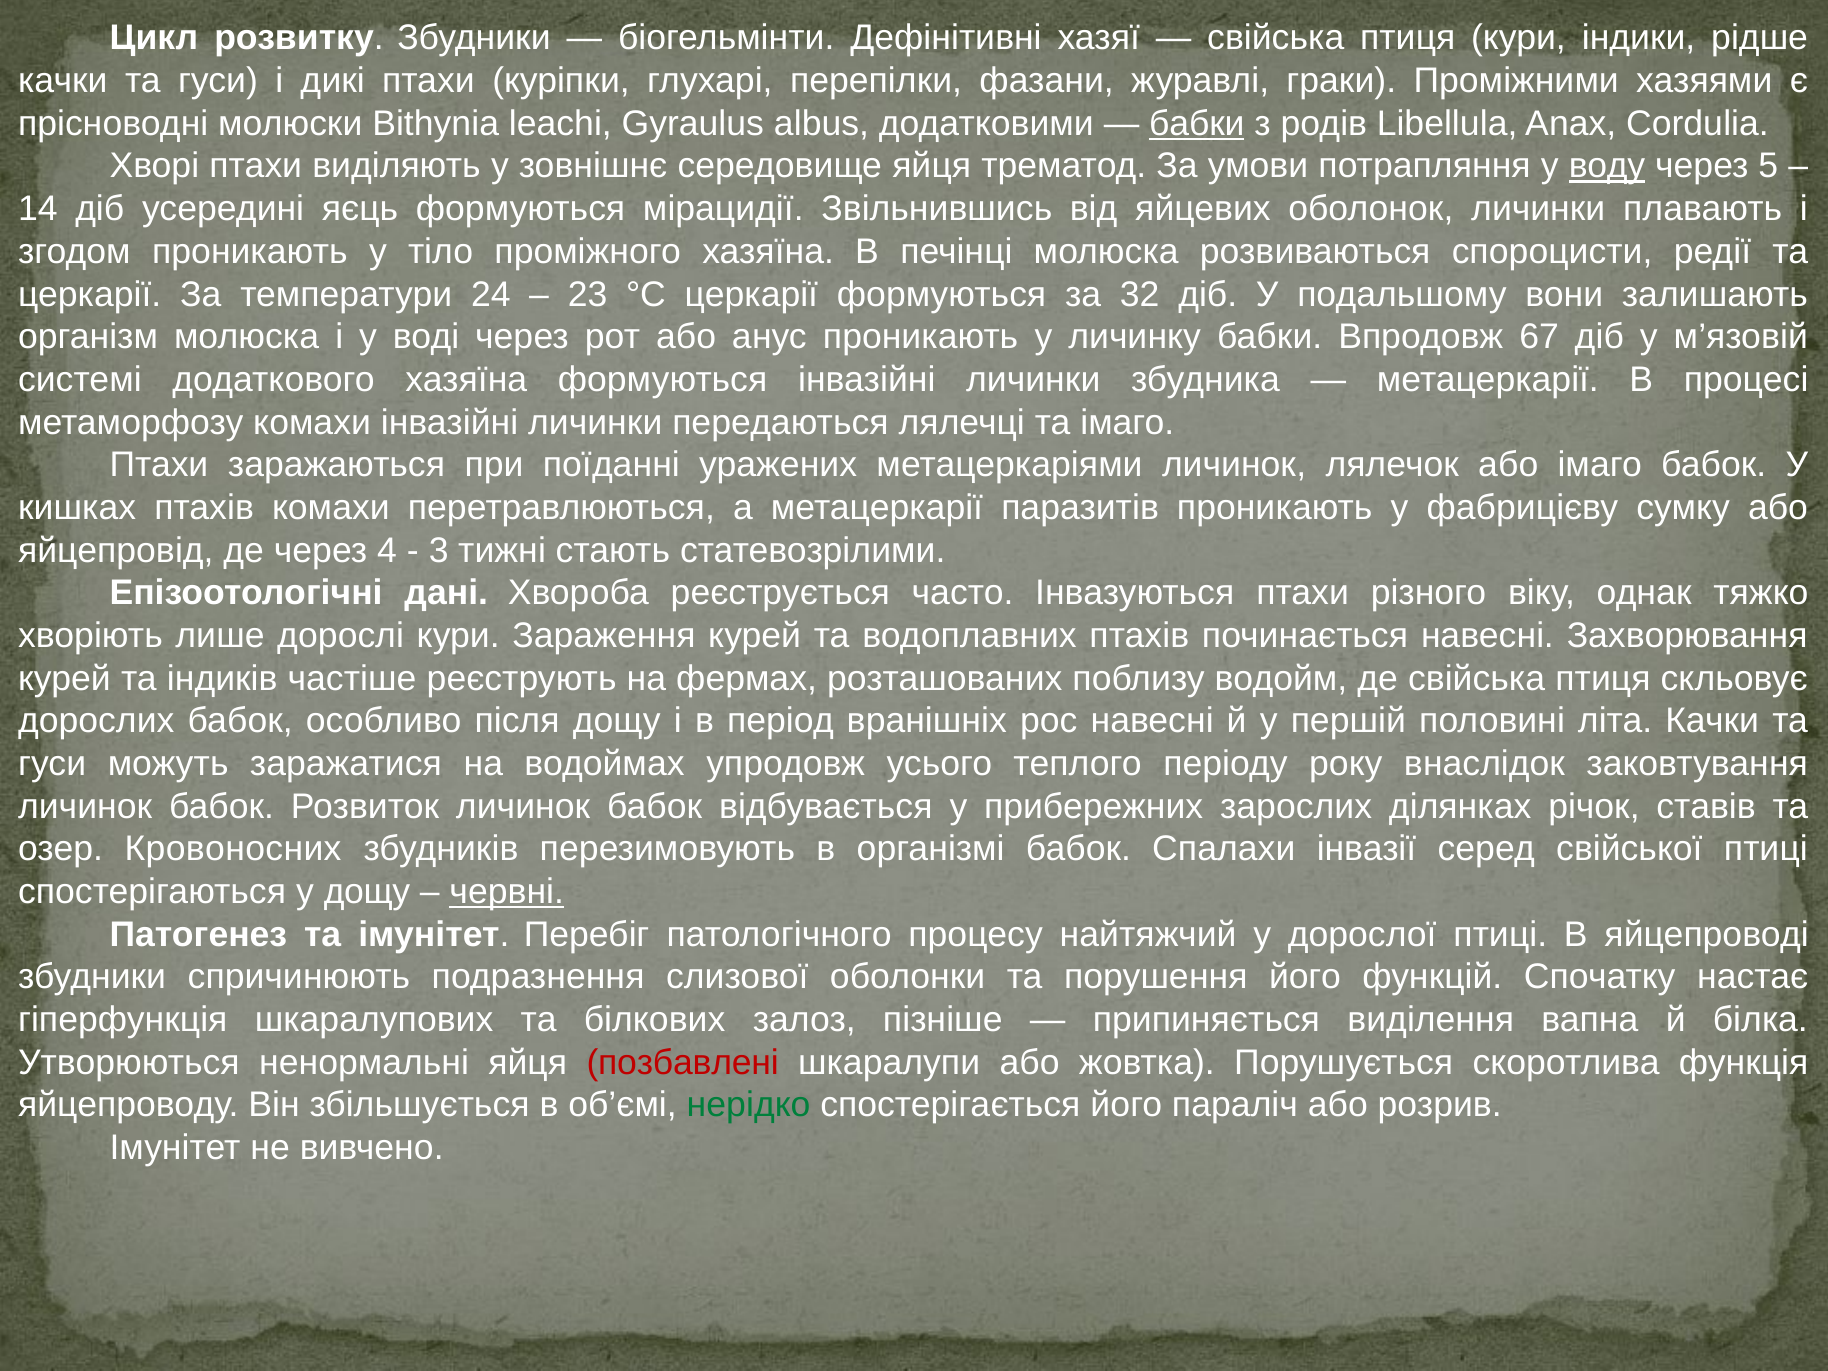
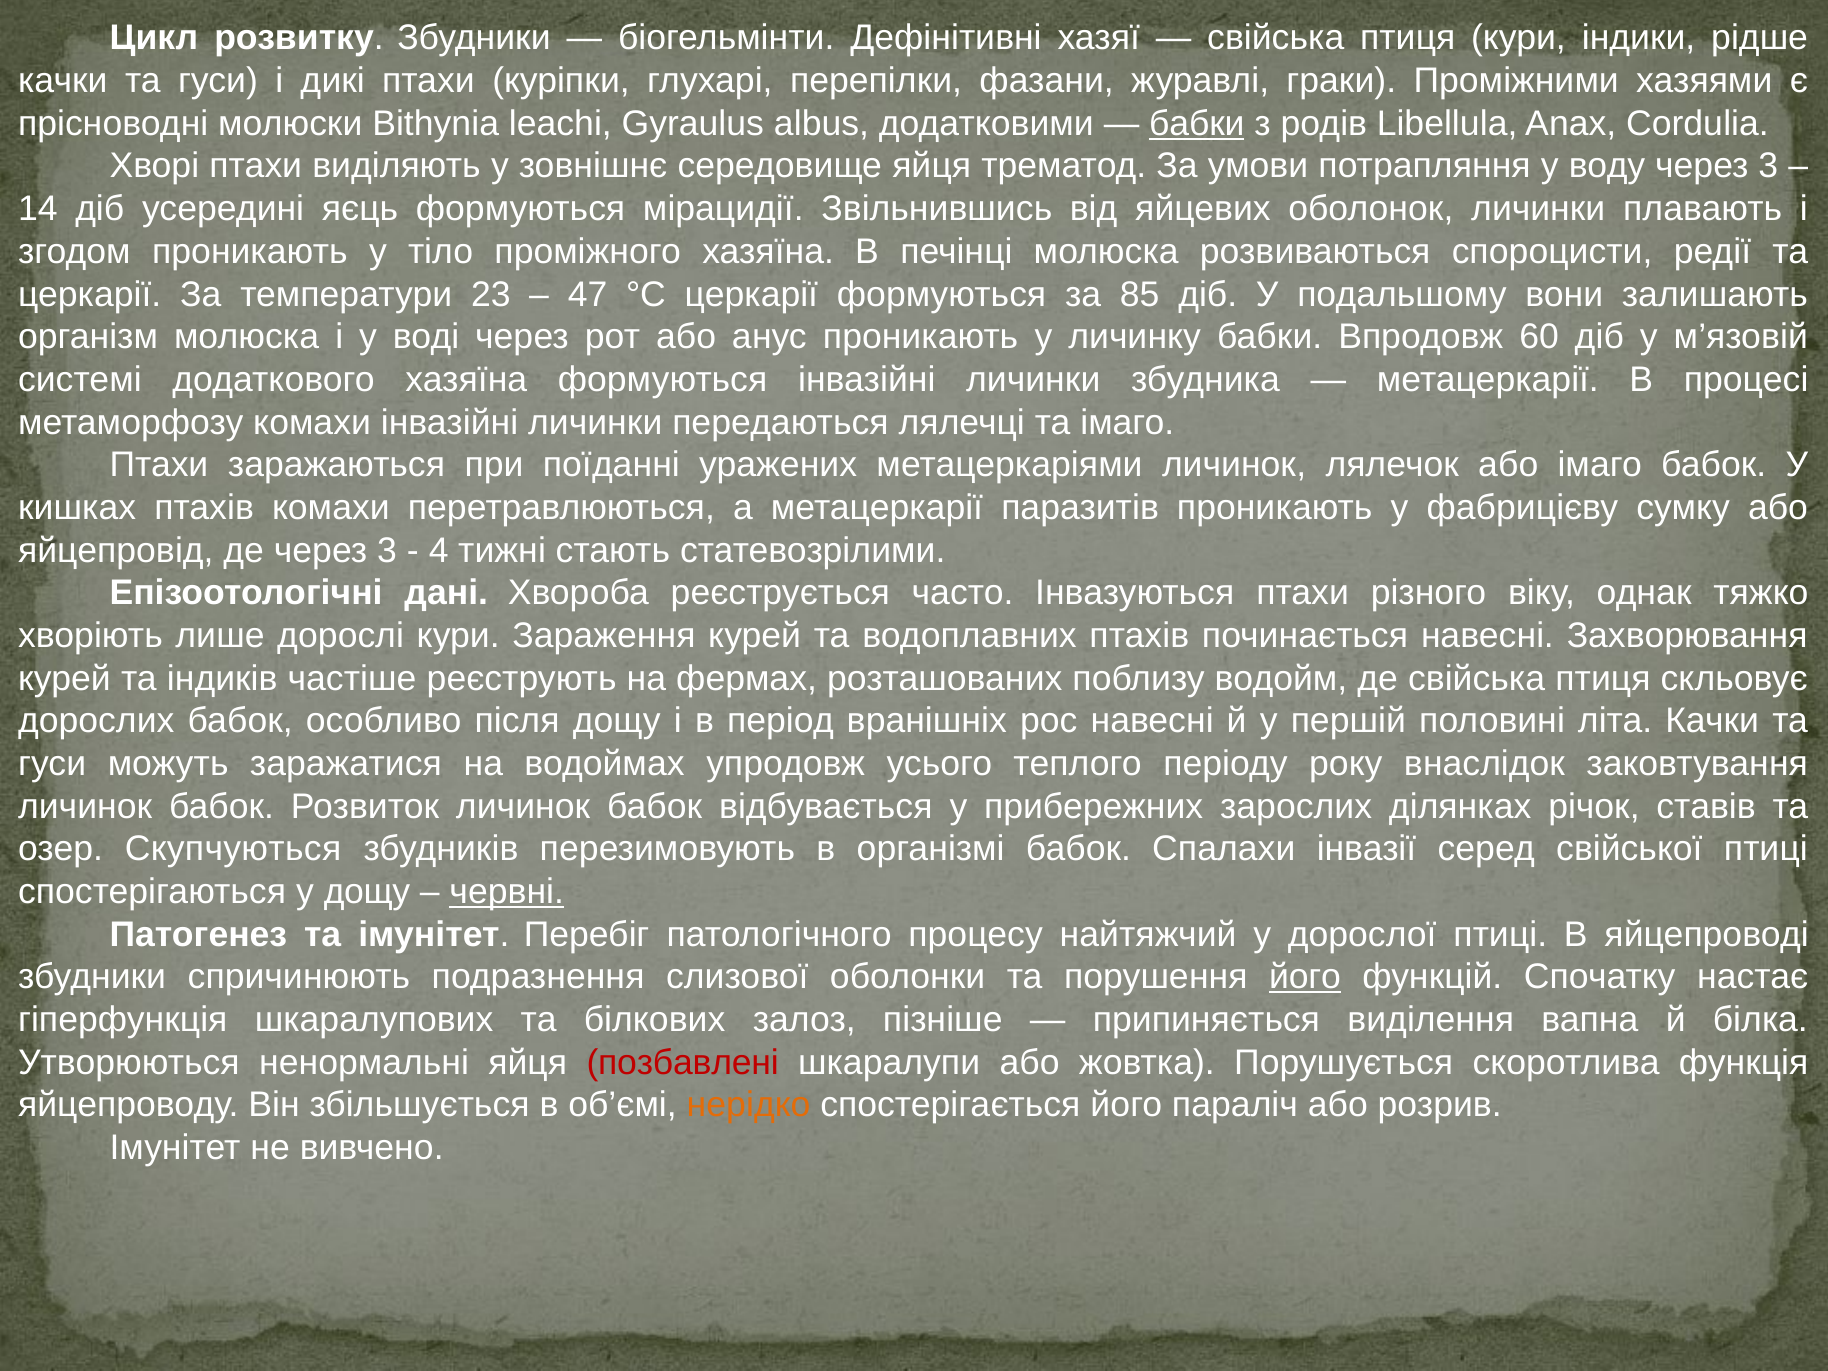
воду underline: present -> none
5 at (1768, 166): 5 -> 3
24: 24 -> 23
23: 23 -> 47
32: 32 -> 85
67: 67 -> 60
де через 4: 4 -> 3
3: 3 -> 4
Кровоносних: Кровоносних -> Скупчуються
його at (1305, 977) underline: none -> present
нерідко colour: green -> orange
